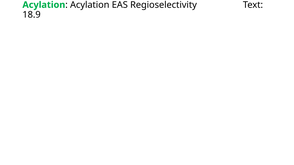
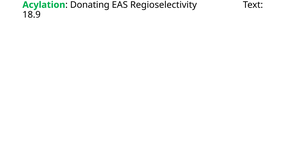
Acylation at (90, 5): Acylation -> Donating
